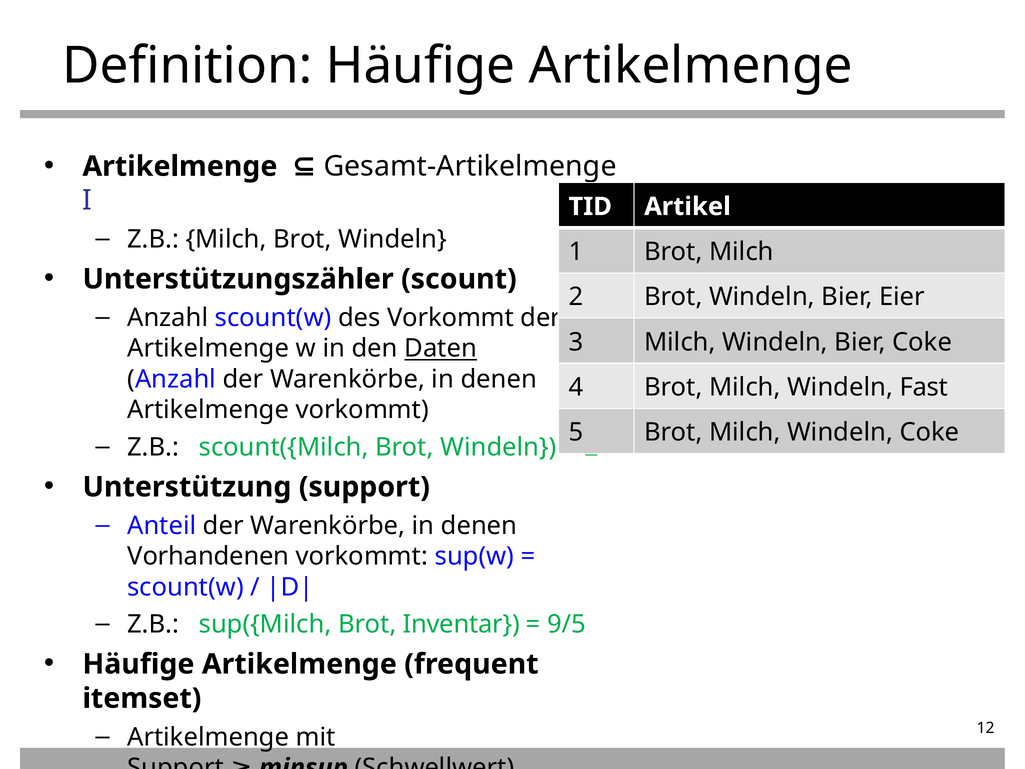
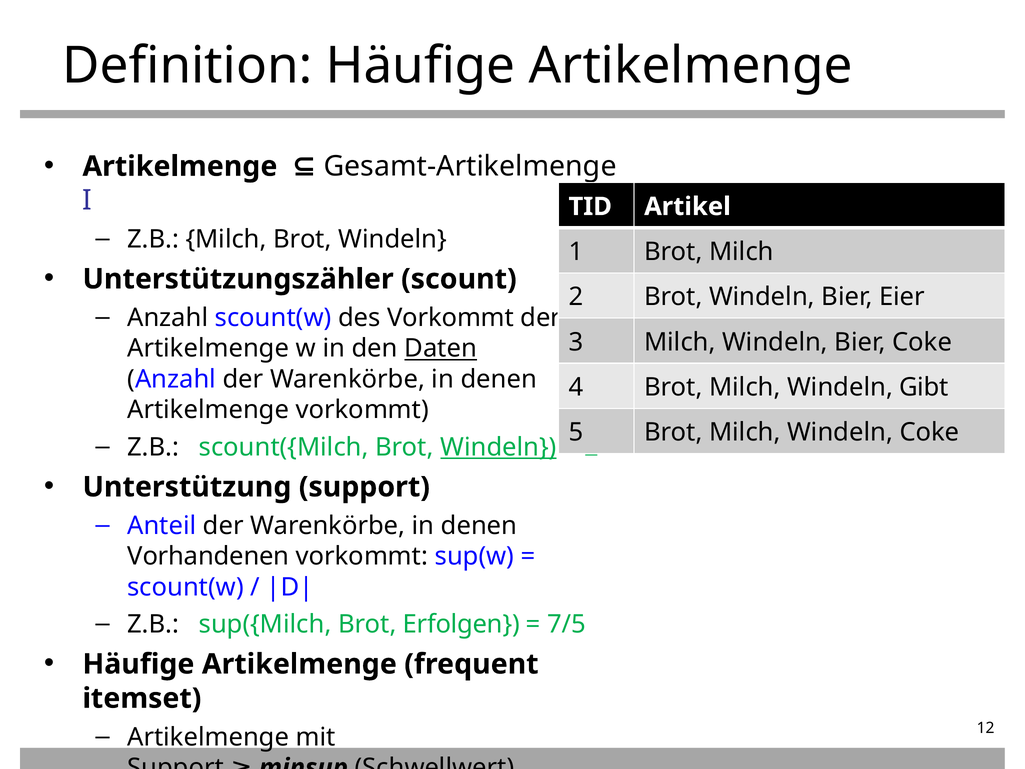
Fast: Fast -> Gibt
Windeln at (498, 447) underline: none -> present
Inventar: Inventar -> Erfolgen
9/5: 9/5 -> 7/5
